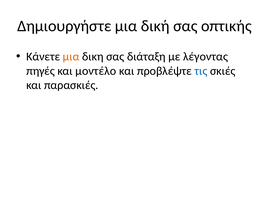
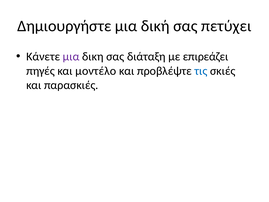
οπτικής: οπτικής -> πετύχει
μια at (71, 56) colour: orange -> purple
λέγοντας: λέγοντας -> επιρεάζει
